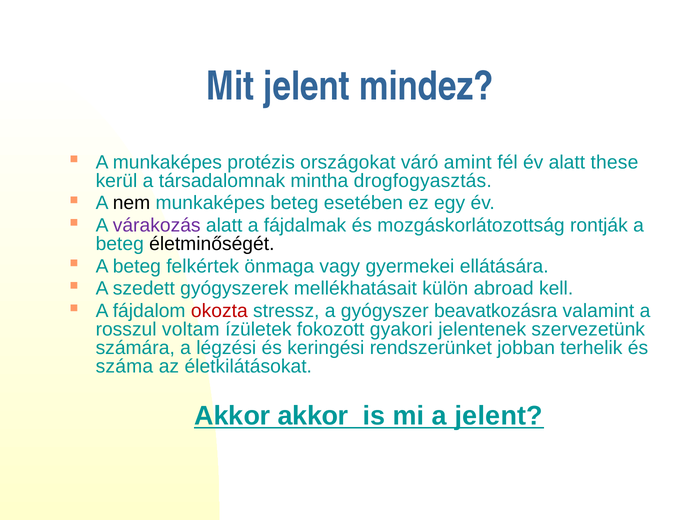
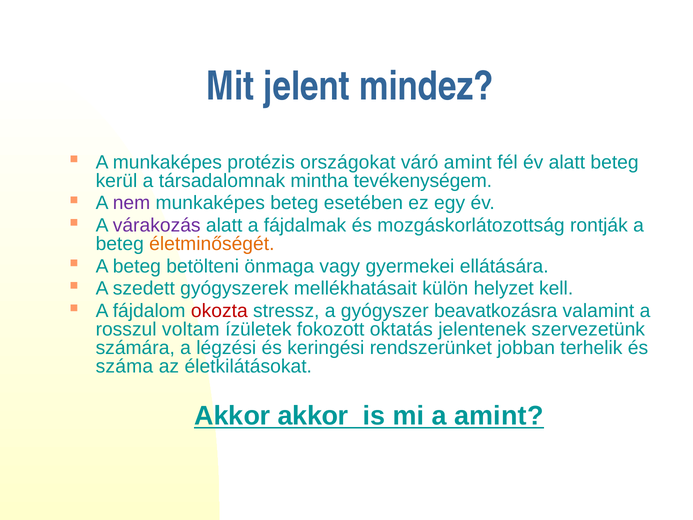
alatt these: these -> beteg
drogfogyasztás: drogfogyasztás -> tevékenységem
nem colour: black -> purple
életminőségét colour: black -> orange
felkértek: felkértek -> betölteni
abroad: abroad -> helyzet
gyakori: gyakori -> oktatás
a jelent: jelent -> amint
